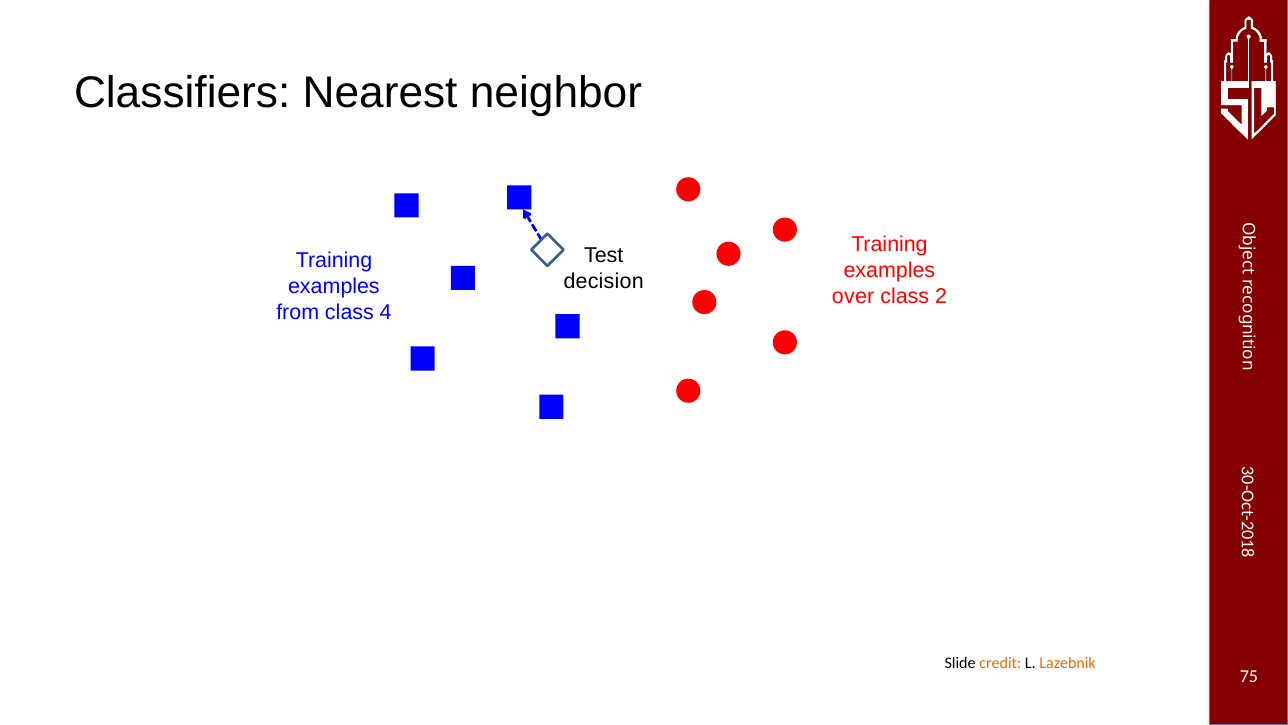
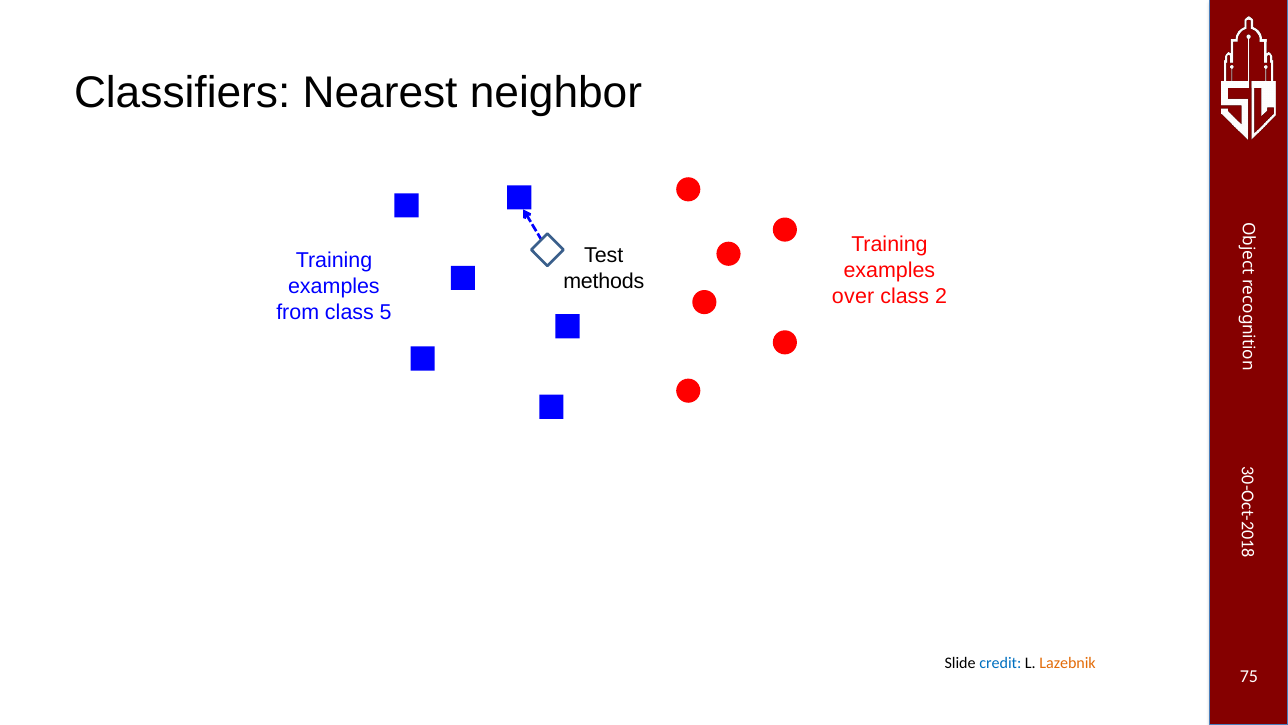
decision: decision -> methods
4: 4 -> 5
credit colour: orange -> blue
